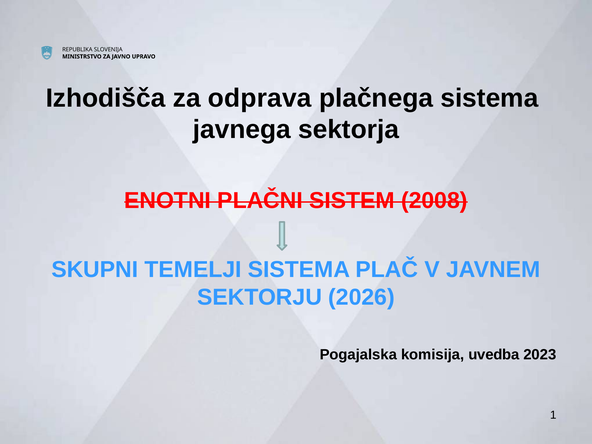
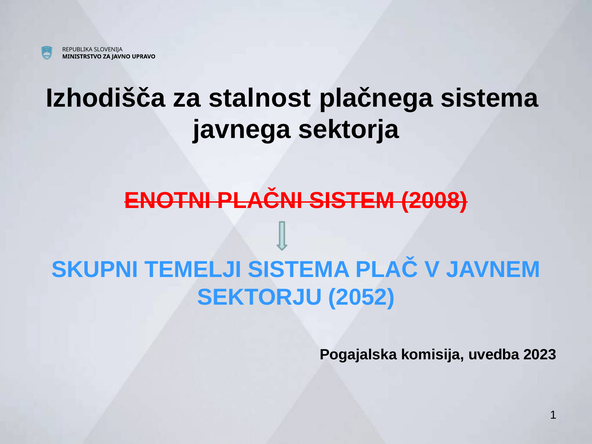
odprava: odprava -> stalnost
2026: 2026 -> 2052
